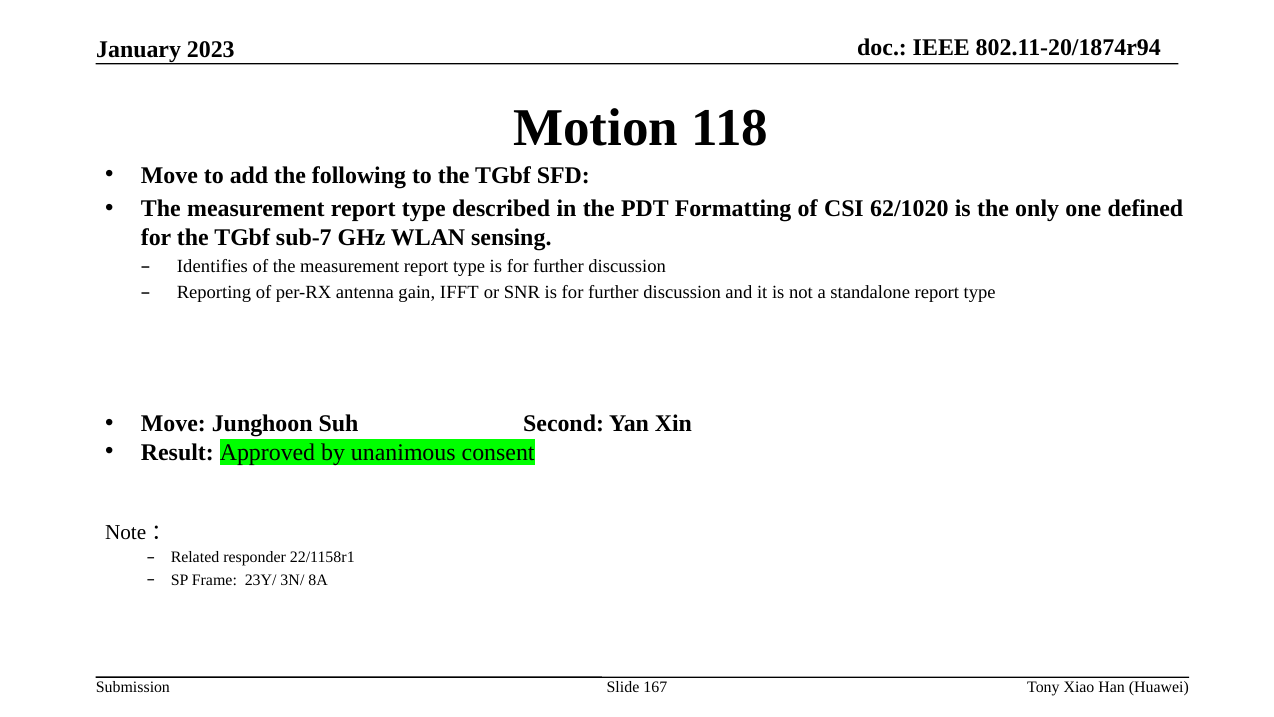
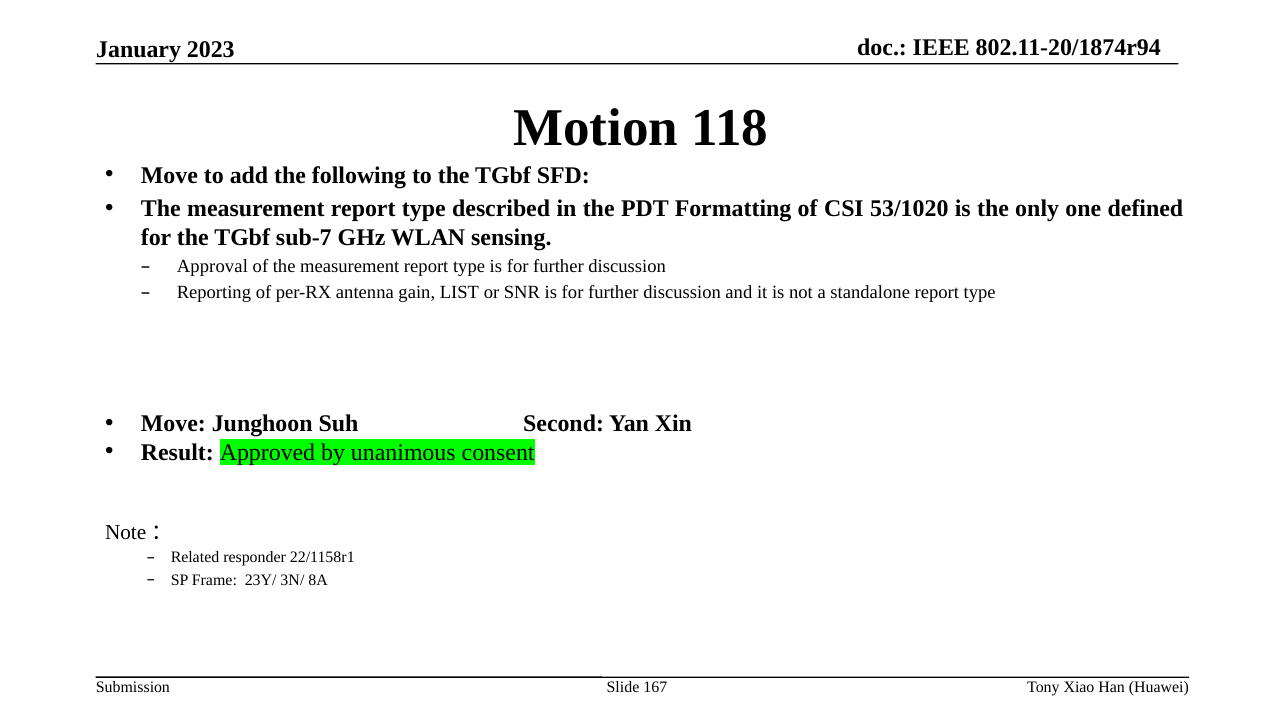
62/1020: 62/1020 -> 53/1020
Identifies: Identifies -> Approval
IFFT: IFFT -> LIST
